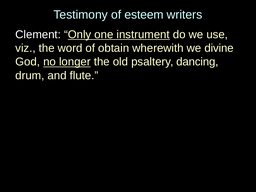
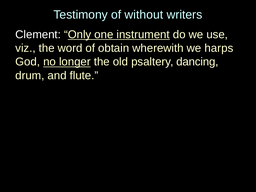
esteem: esteem -> without
divine: divine -> harps
